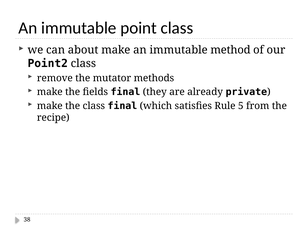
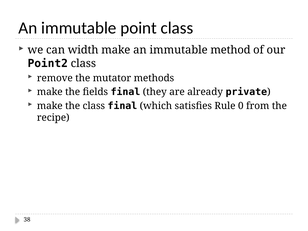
about: about -> width
5: 5 -> 0
